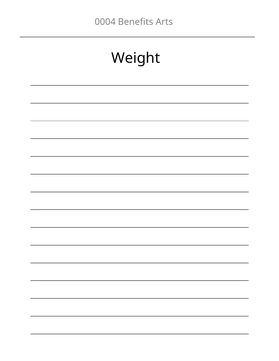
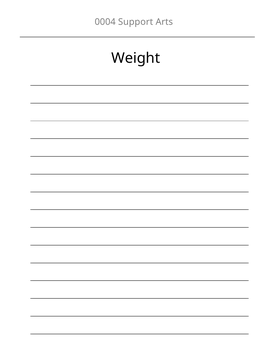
Benefits: Benefits -> Support
